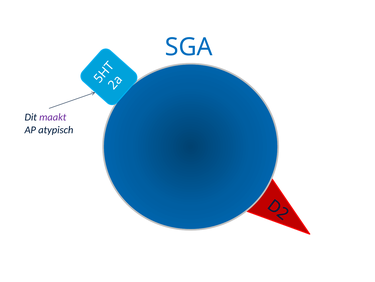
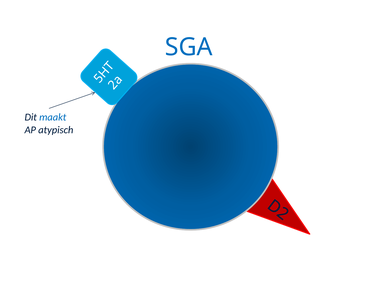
maakt colour: purple -> blue
